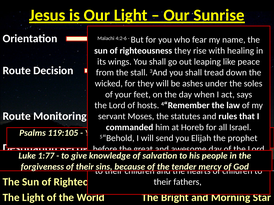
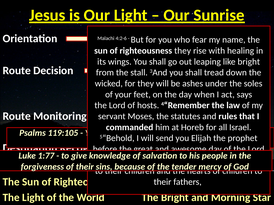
like peace: peace -> bright
